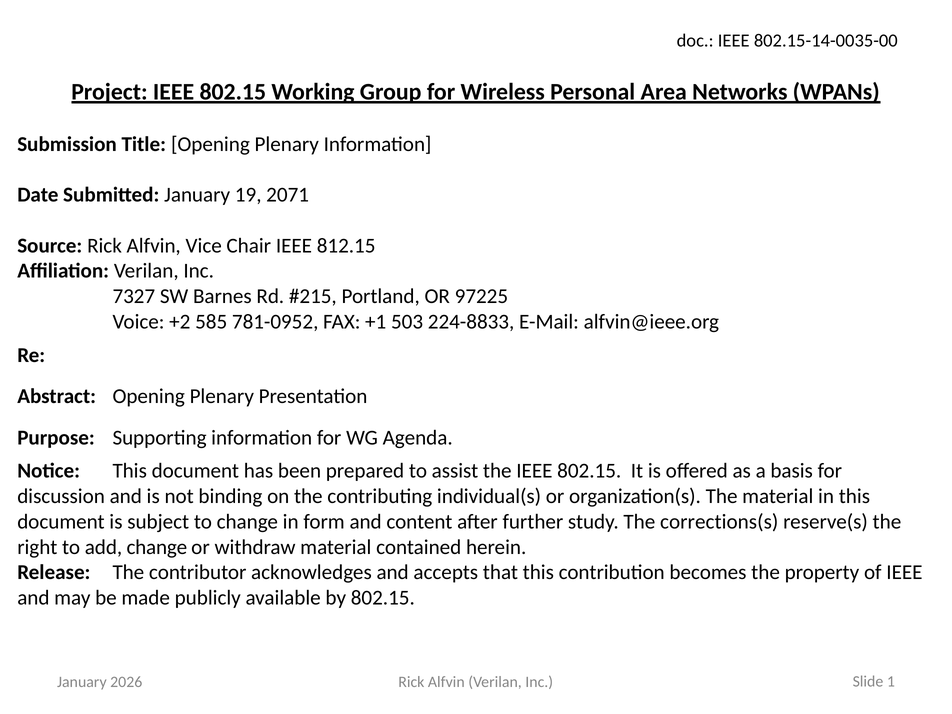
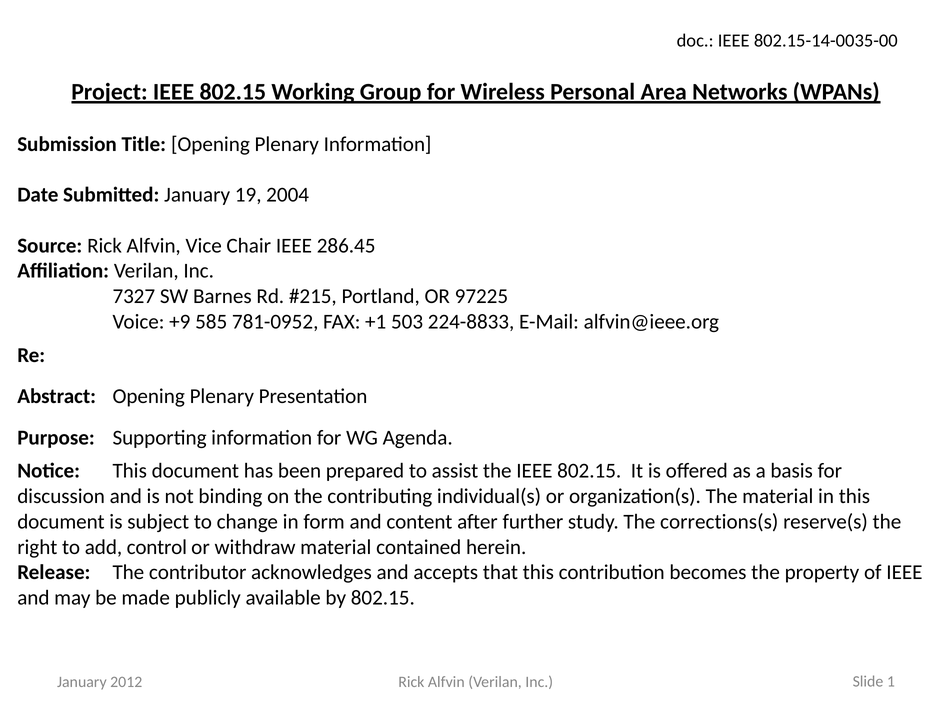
2071: 2071 -> 2004
812.15: 812.15 -> 286.45
+2: +2 -> +9
add change: change -> control
2026: 2026 -> 2012
